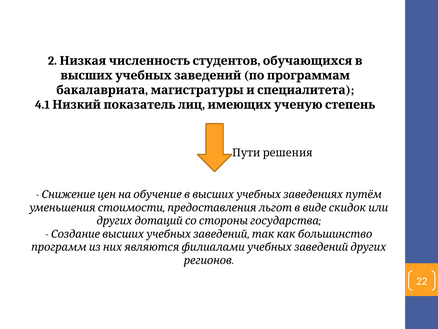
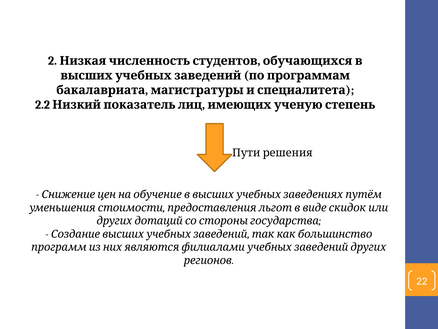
4.1: 4.1 -> 2.2
